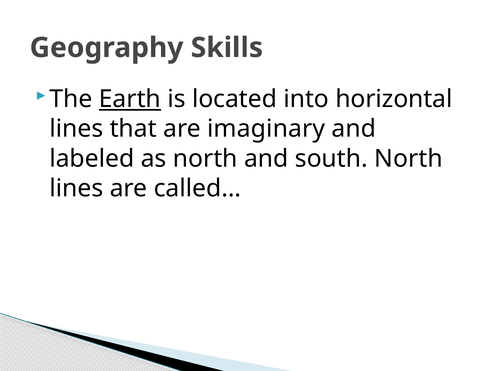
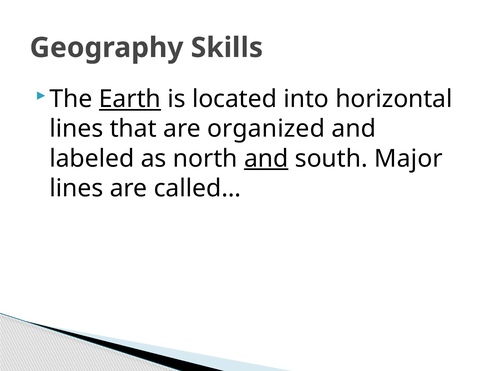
imaginary: imaginary -> organized
and at (266, 159) underline: none -> present
south North: North -> Major
